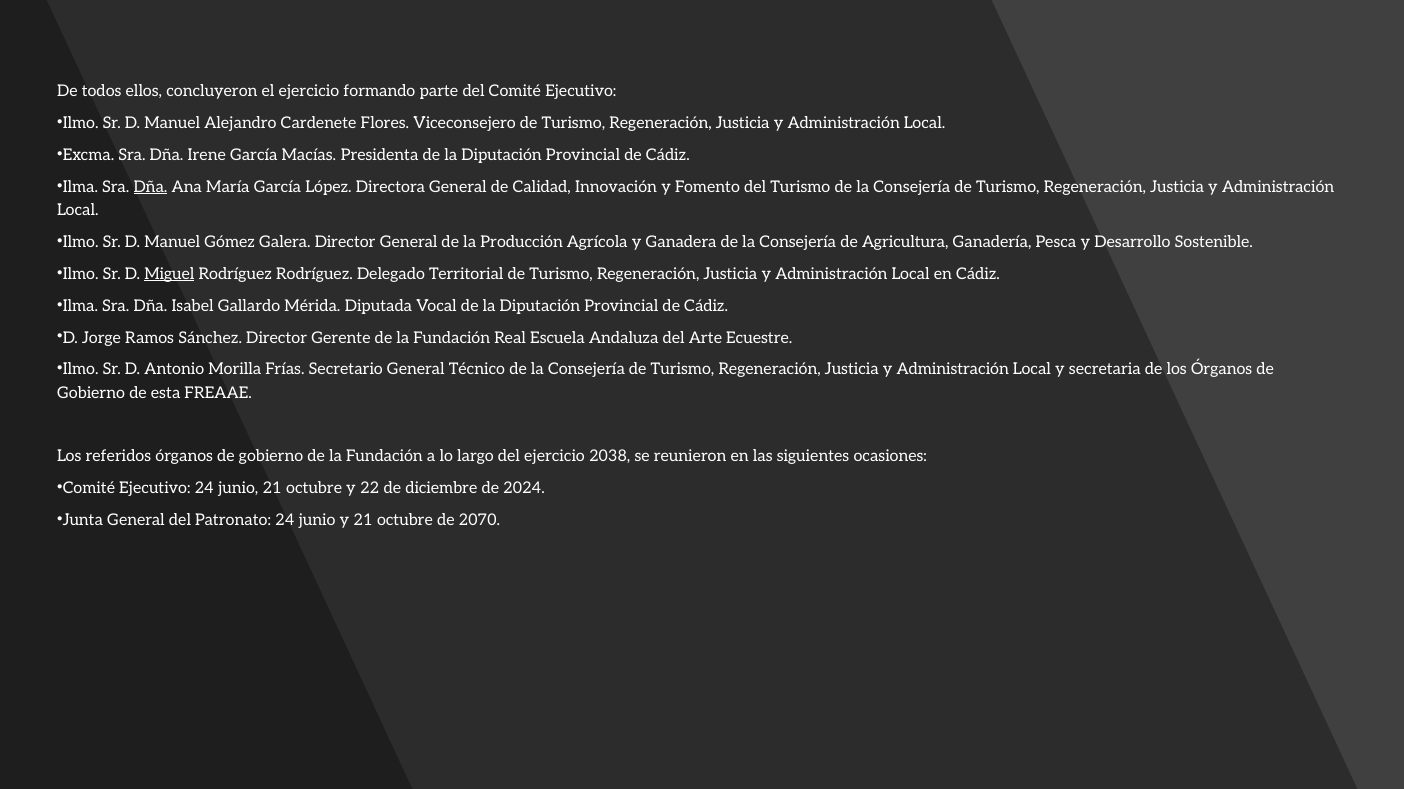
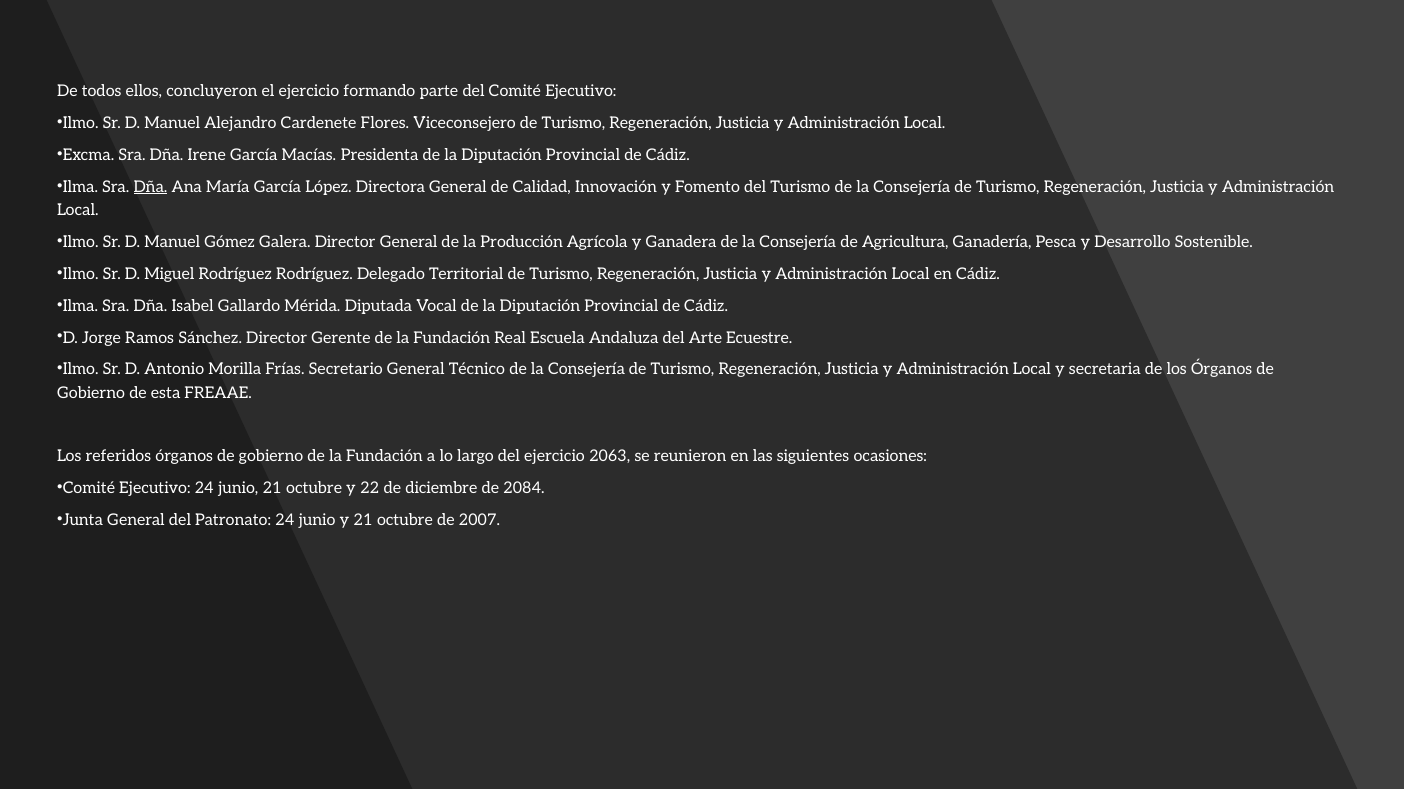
Miguel underline: present -> none
2038: 2038 -> 2063
2024: 2024 -> 2084
2070: 2070 -> 2007
